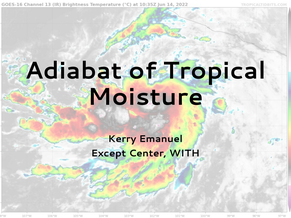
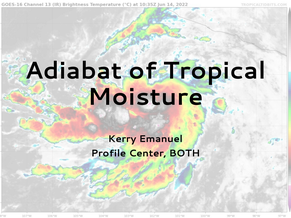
Except: Except -> Profile
WITH: WITH -> BOTH
